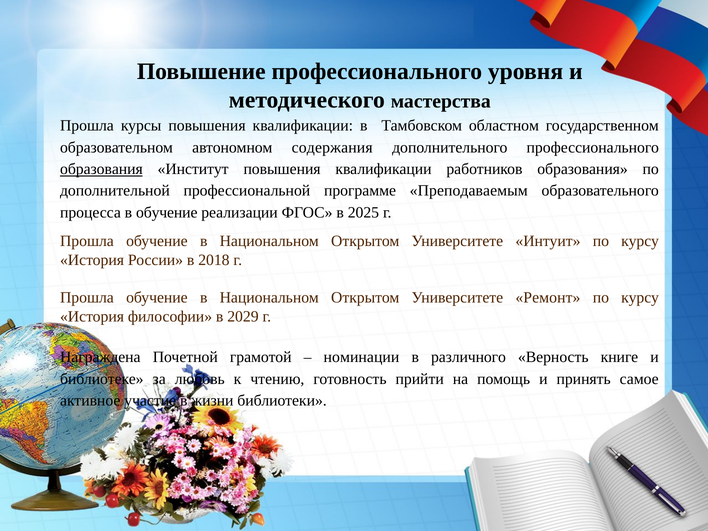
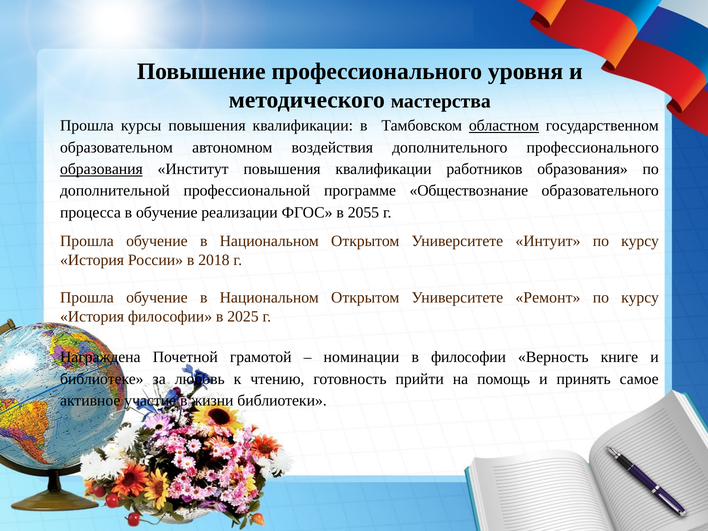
областном underline: none -> present
содержания: содержания -> воздействия
Преподаваемым: Преподаваемым -> Обществознание
2025: 2025 -> 2055
2029: 2029 -> 2025
в различного: различного -> философии
